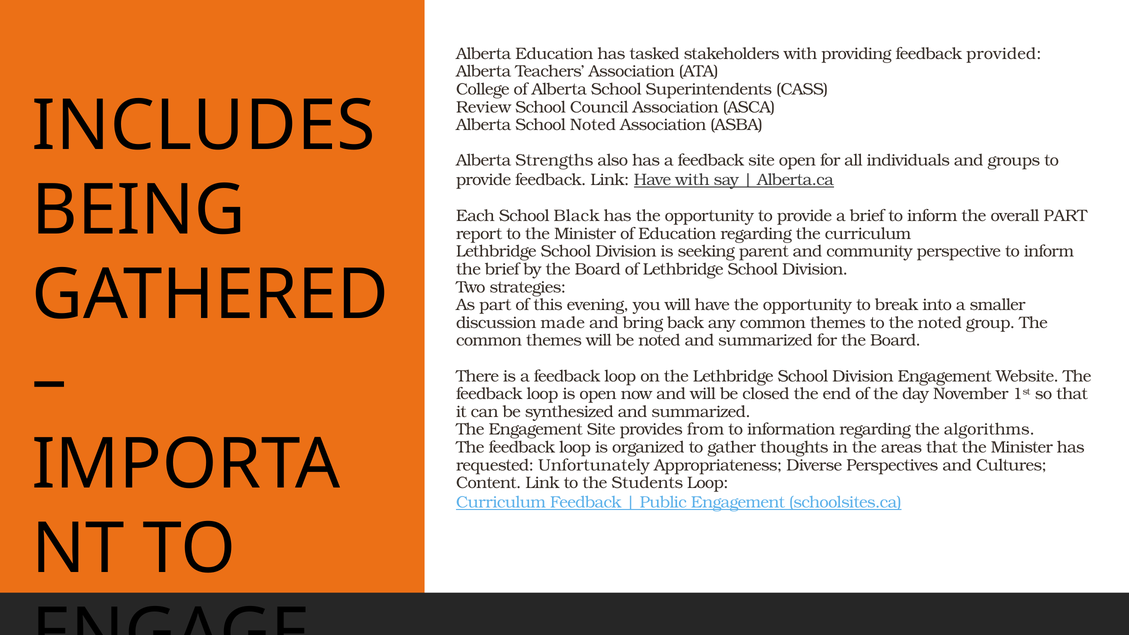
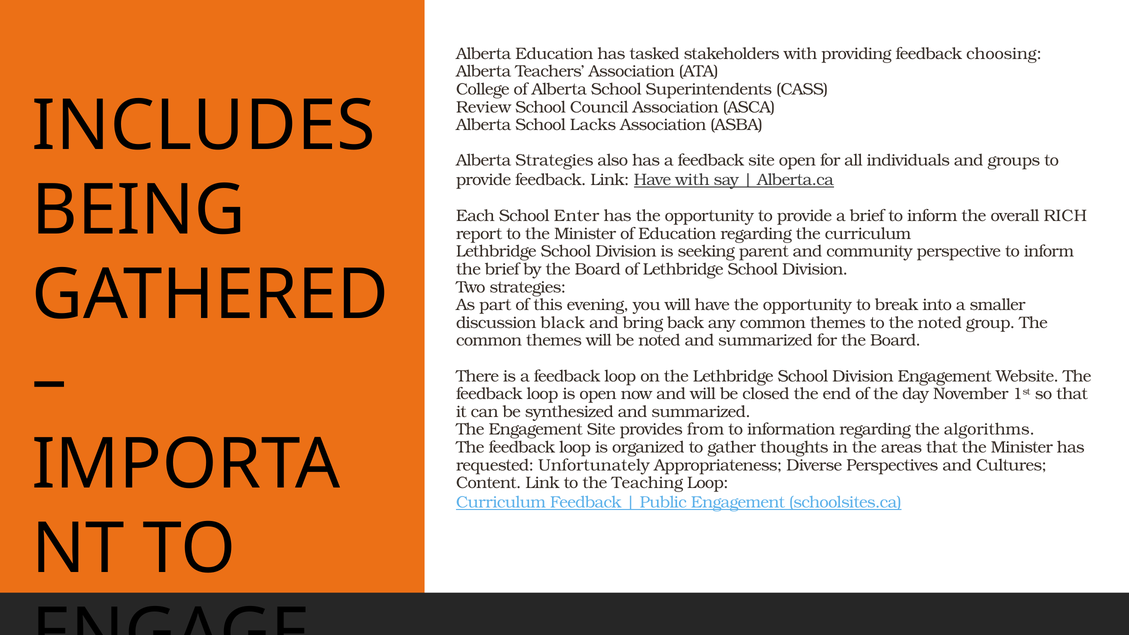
provided: provided -> choosing
School Noted: Noted -> Lacks
Alberta Strengths: Strengths -> Strategies
Black: Black -> Enter
overall PART: PART -> RICH
made: made -> black
Students: Students -> Teaching
